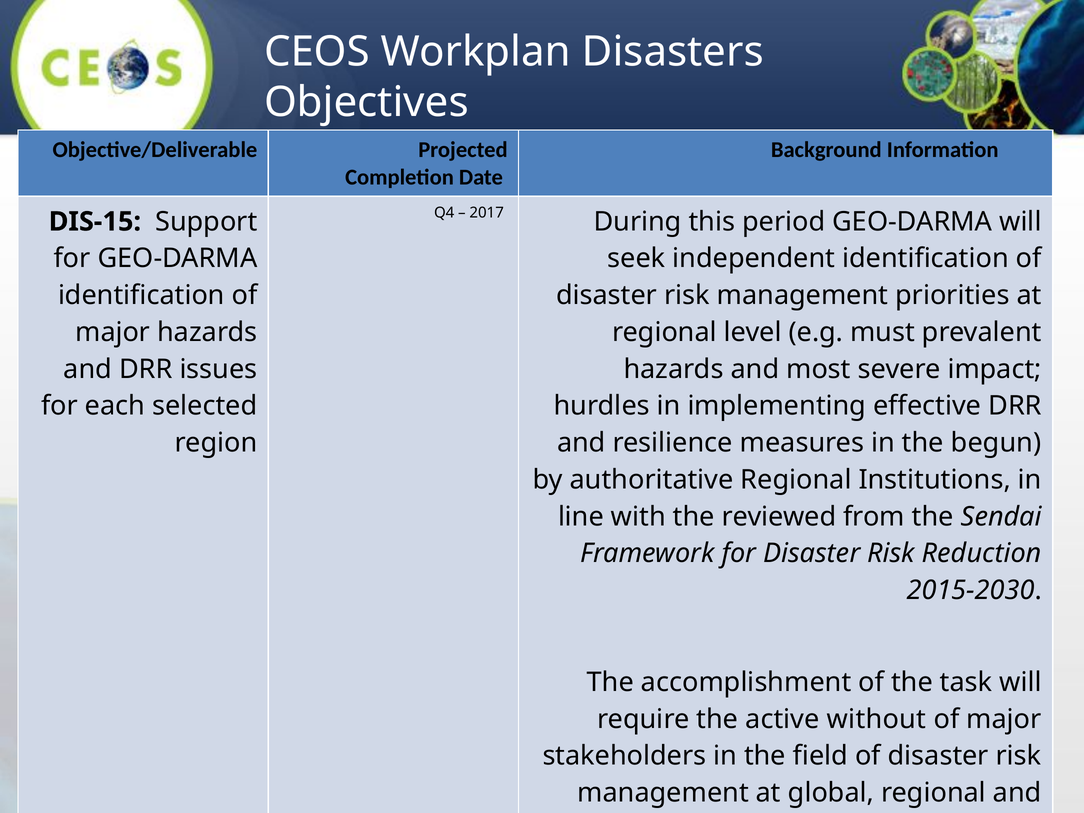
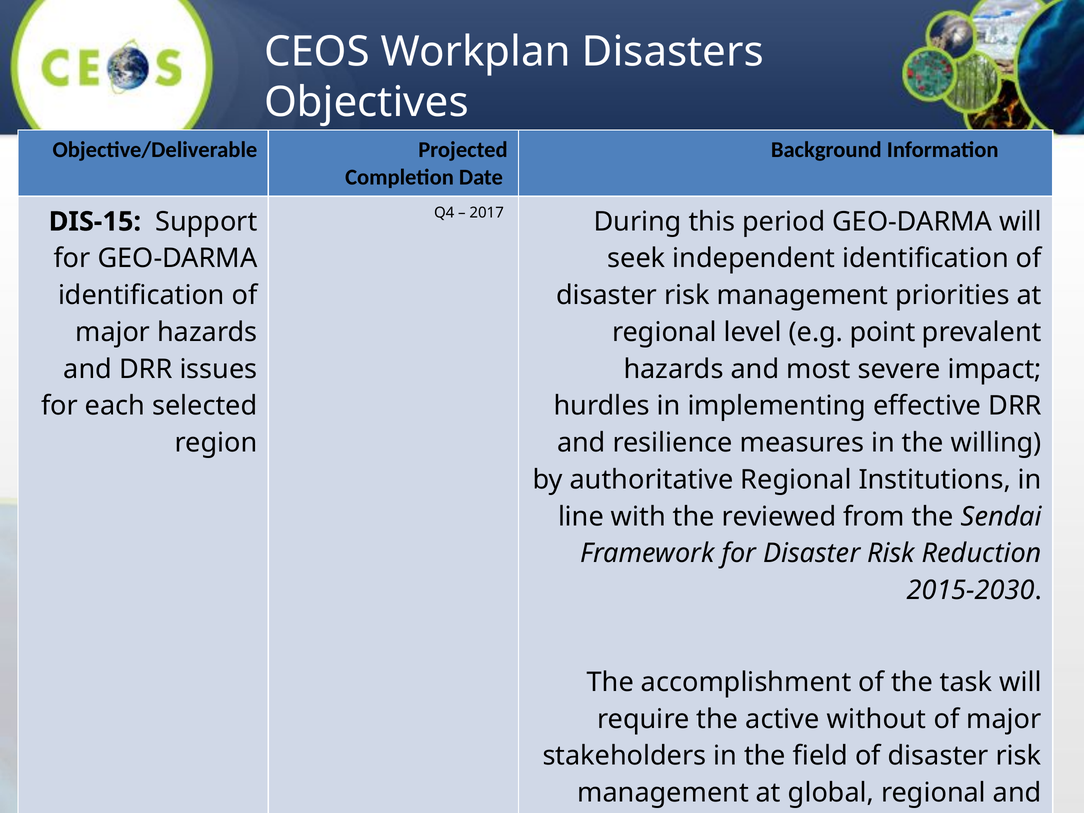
must: must -> point
begun: begun -> willing
